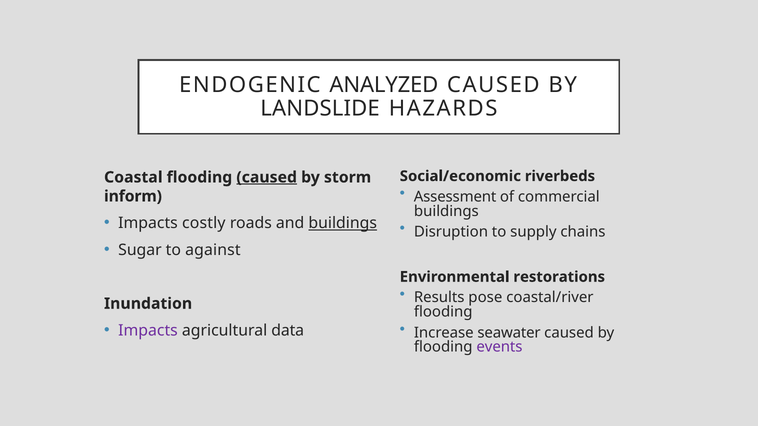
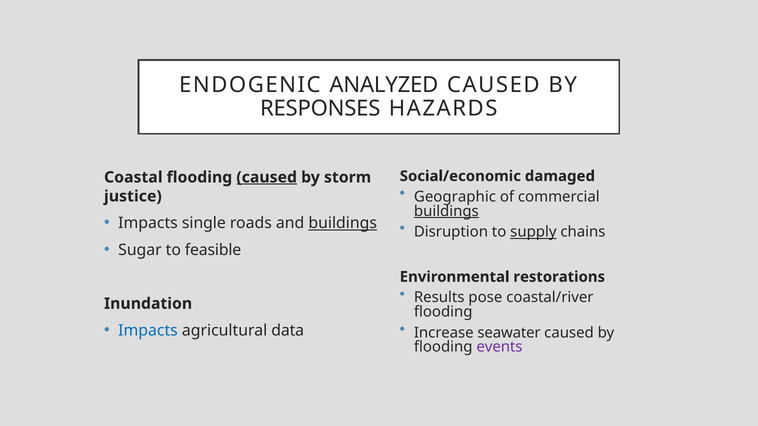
LANDSLIDE: LANDSLIDE -> RESPONSES
riverbeds: riverbeds -> damaged
Assessment: Assessment -> Geographic
inform: inform -> justice
buildings at (446, 211) underline: none -> present
costly: costly -> single
supply underline: none -> present
against: against -> feasible
Impacts at (148, 331) colour: purple -> blue
